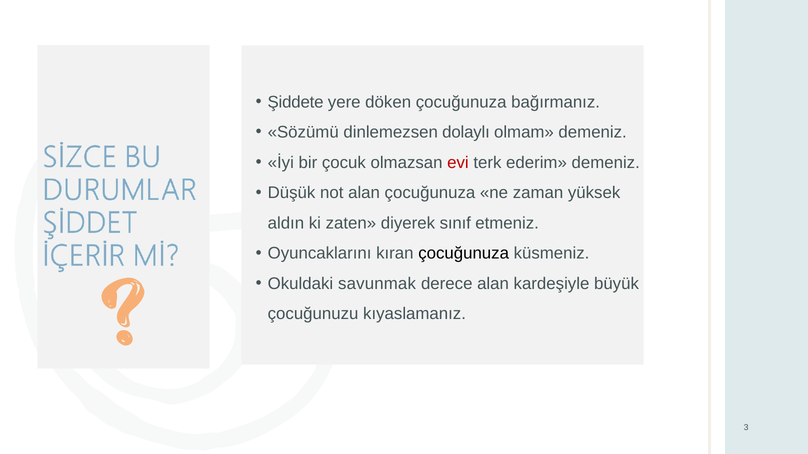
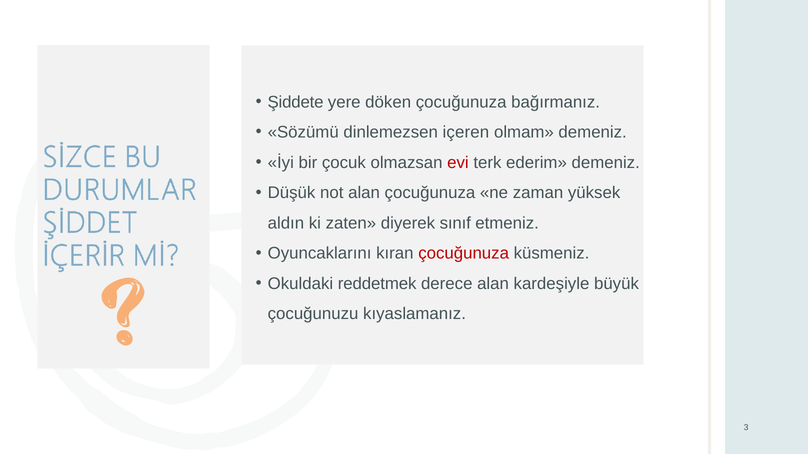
dolaylı: dolaylı -> içeren
çocuğunuza at (464, 254) colour: black -> red
savunmak: savunmak -> reddetmek
